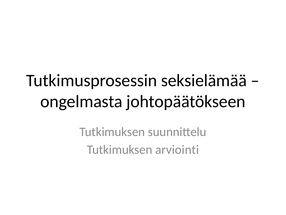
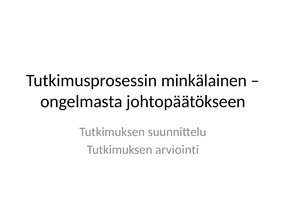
seksielämää: seksielämää -> minkälainen
